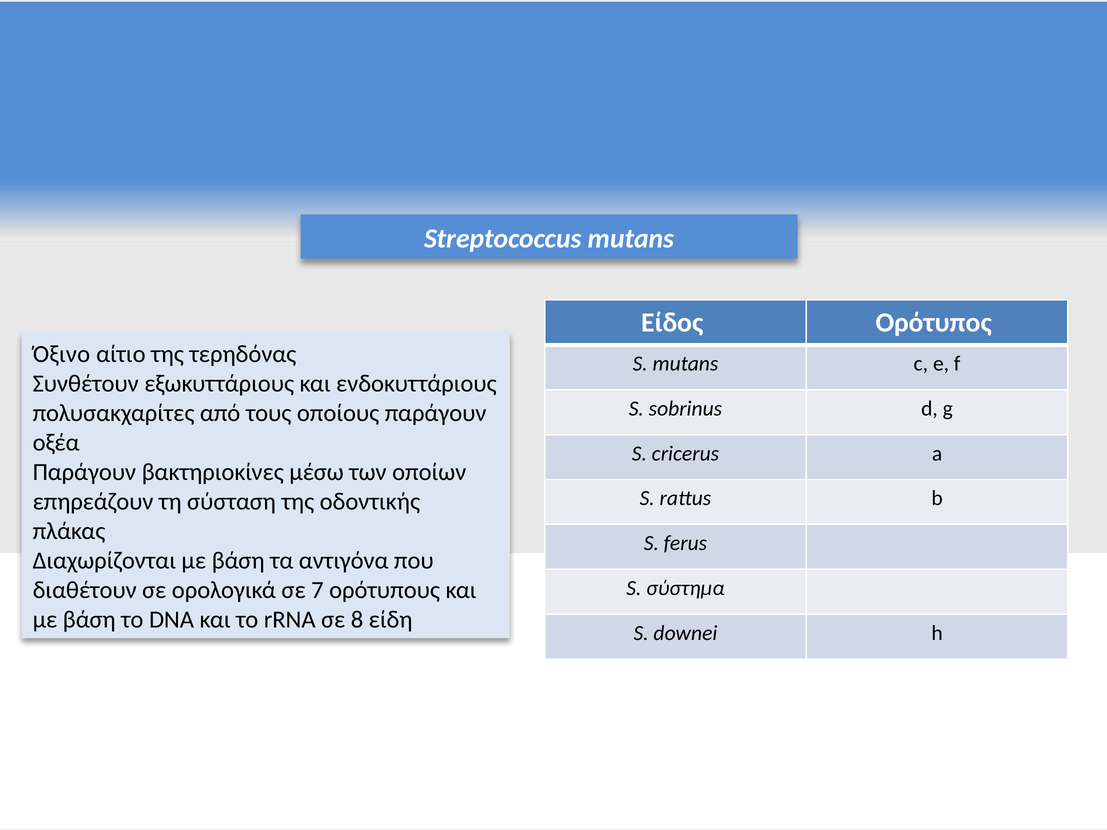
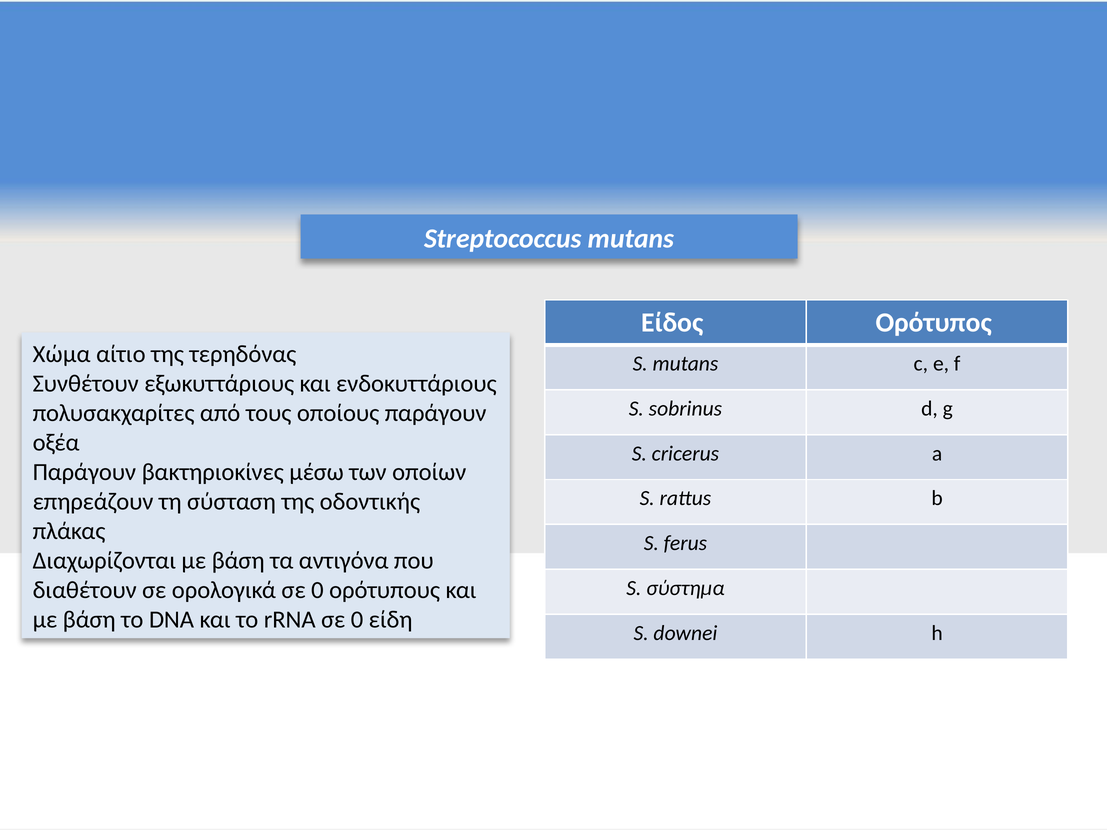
Όξινο: Όξινο -> Χώμα
ορολογικά σε 7: 7 -> 0
rRNA σε 8: 8 -> 0
